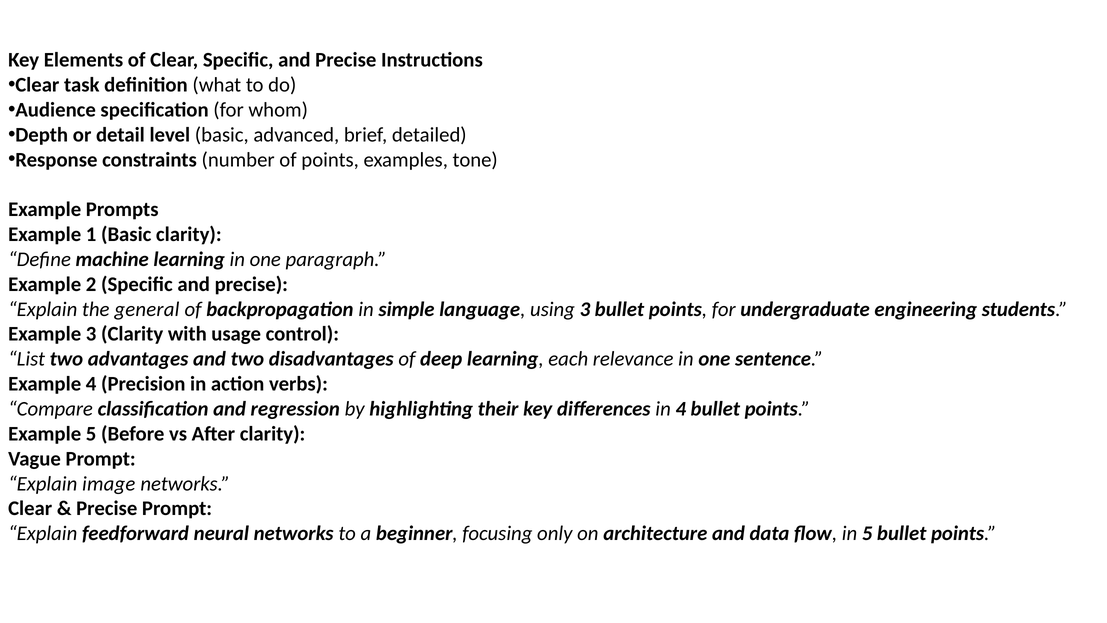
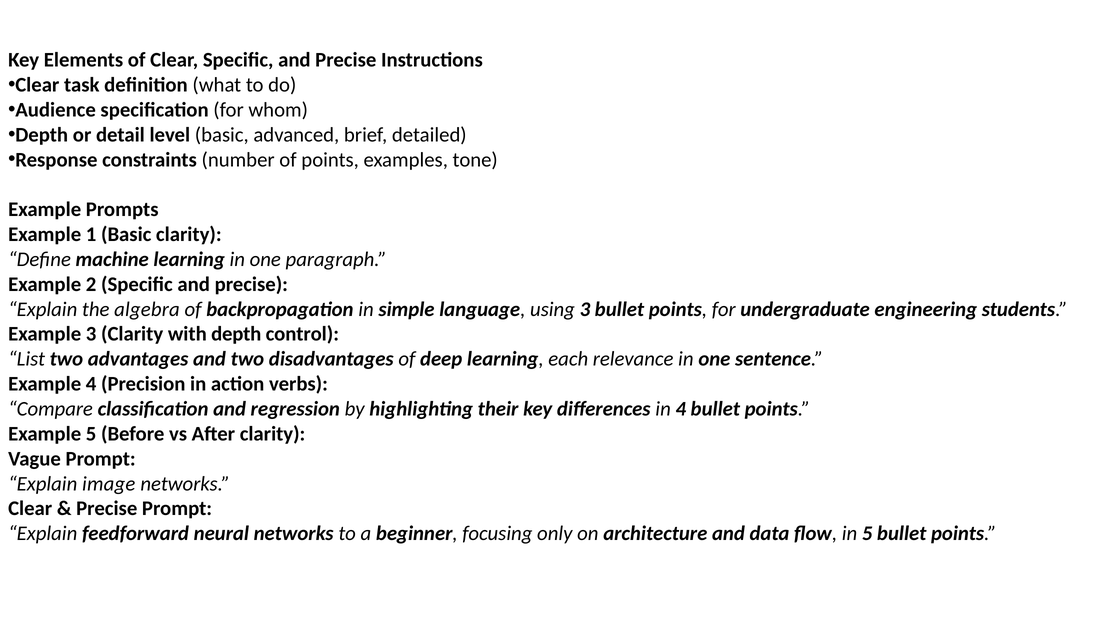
general: general -> algebra
with usage: usage -> depth
